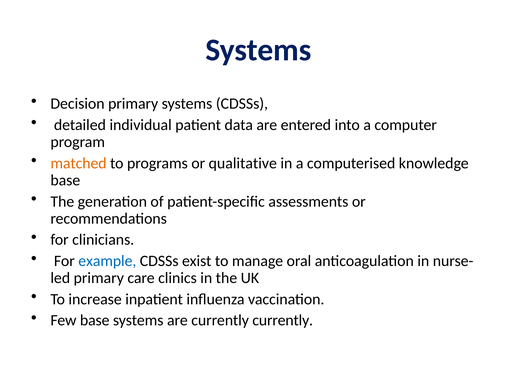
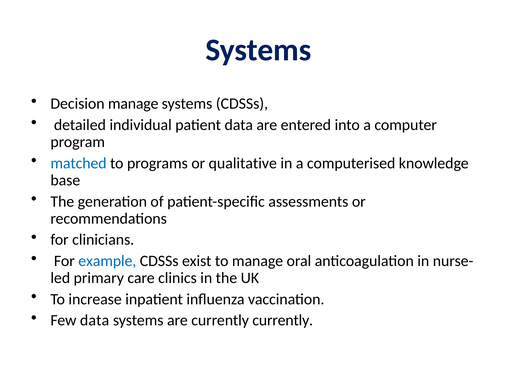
Decision primary: primary -> manage
matched colour: orange -> blue
Few base: base -> data
